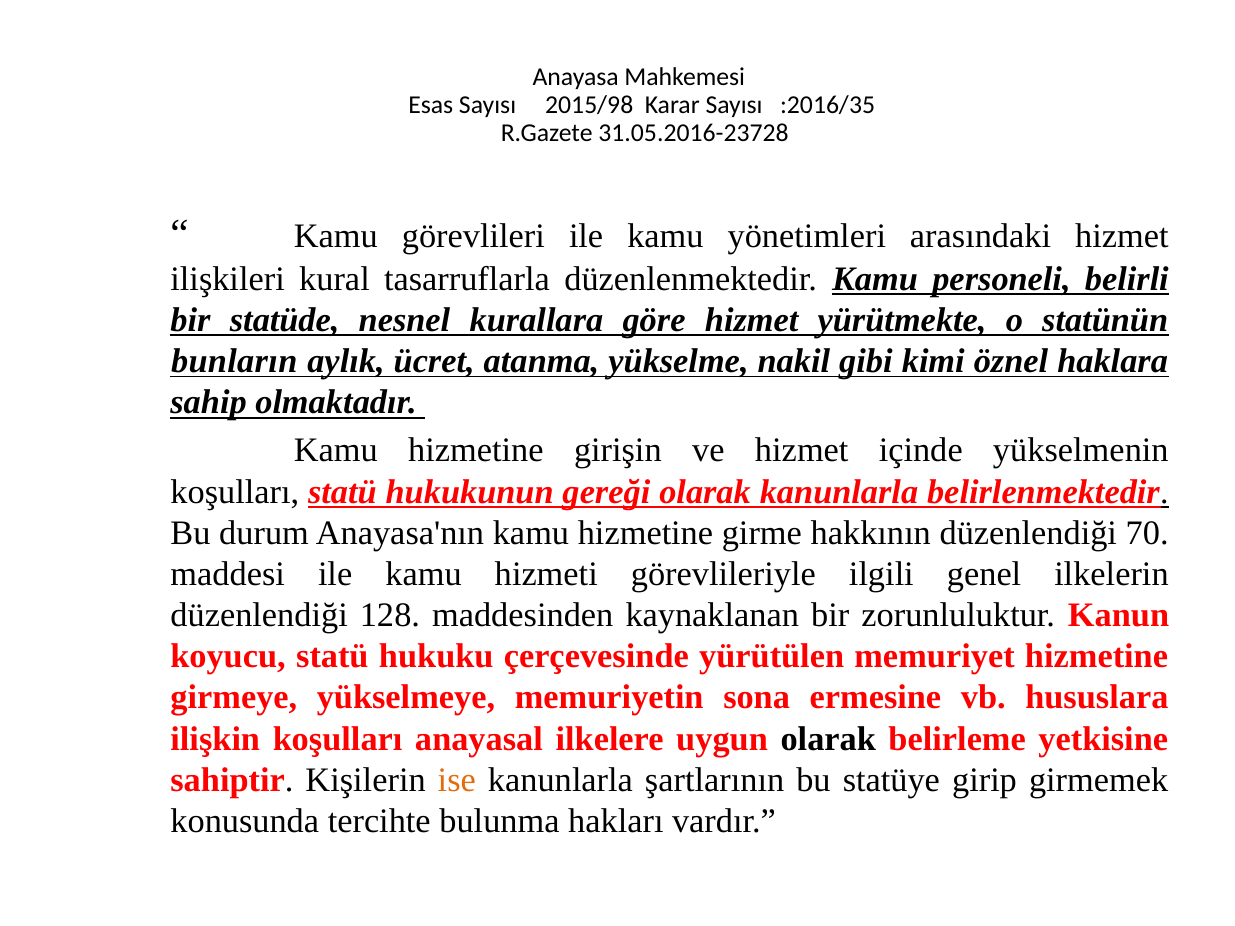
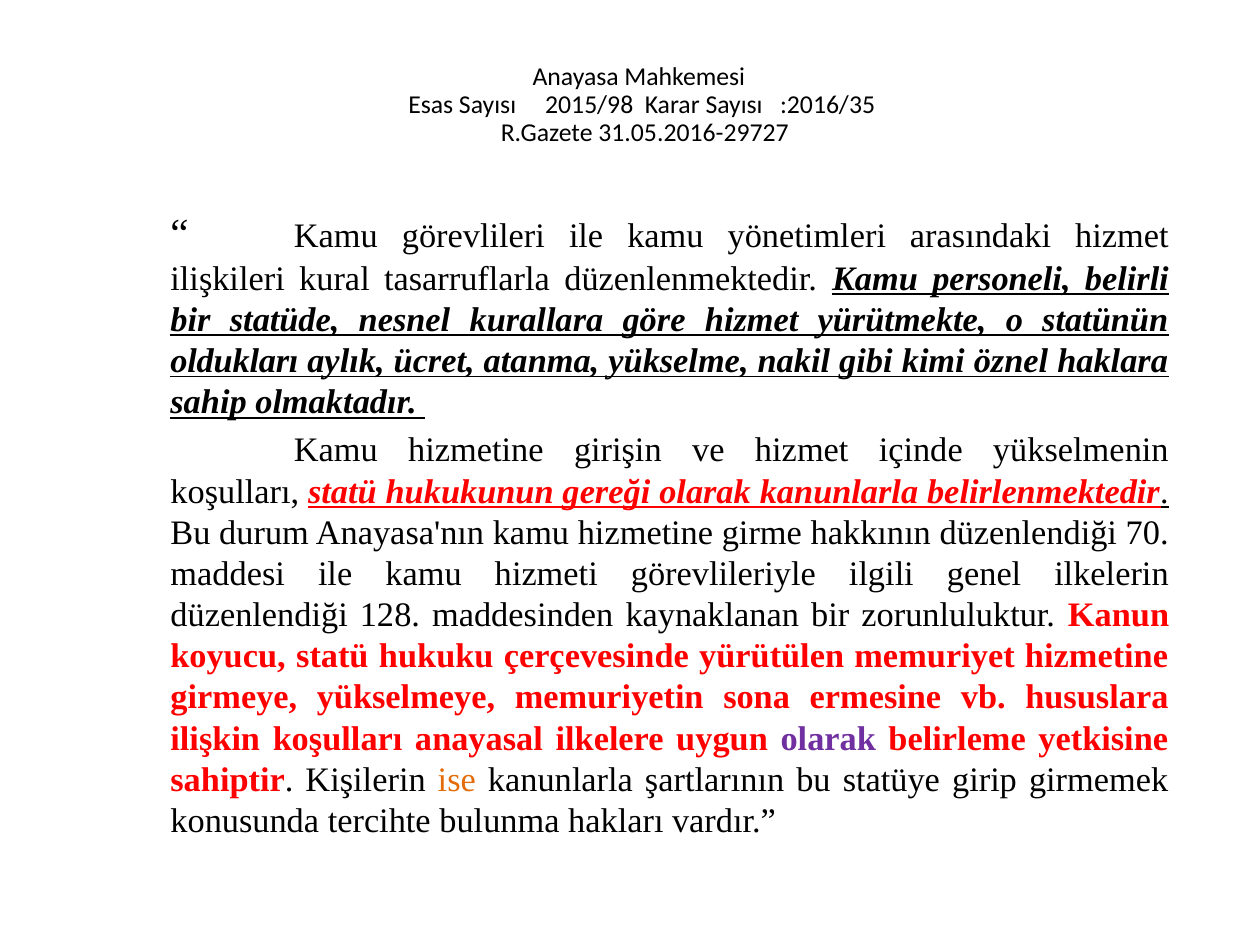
31.05.2016-23728: 31.05.2016-23728 -> 31.05.2016-29727
bunların: bunların -> oldukları
olarak at (828, 739) colour: black -> purple
